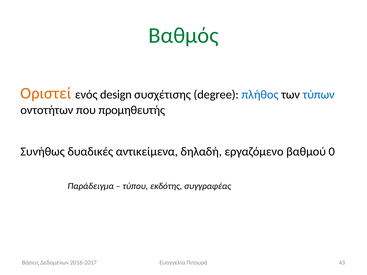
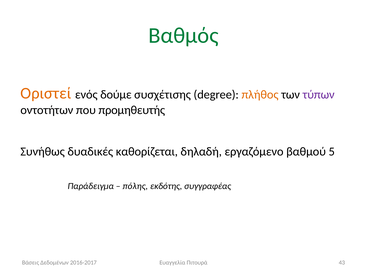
design: design -> δούμε
πλήθος colour: blue -> orange
τύπων colour: blue -> purple
αντικείμενα: αντικείμενα -> καθορίζεται
0: 0 -> 5
τύπου: τύπου -> πόλης
